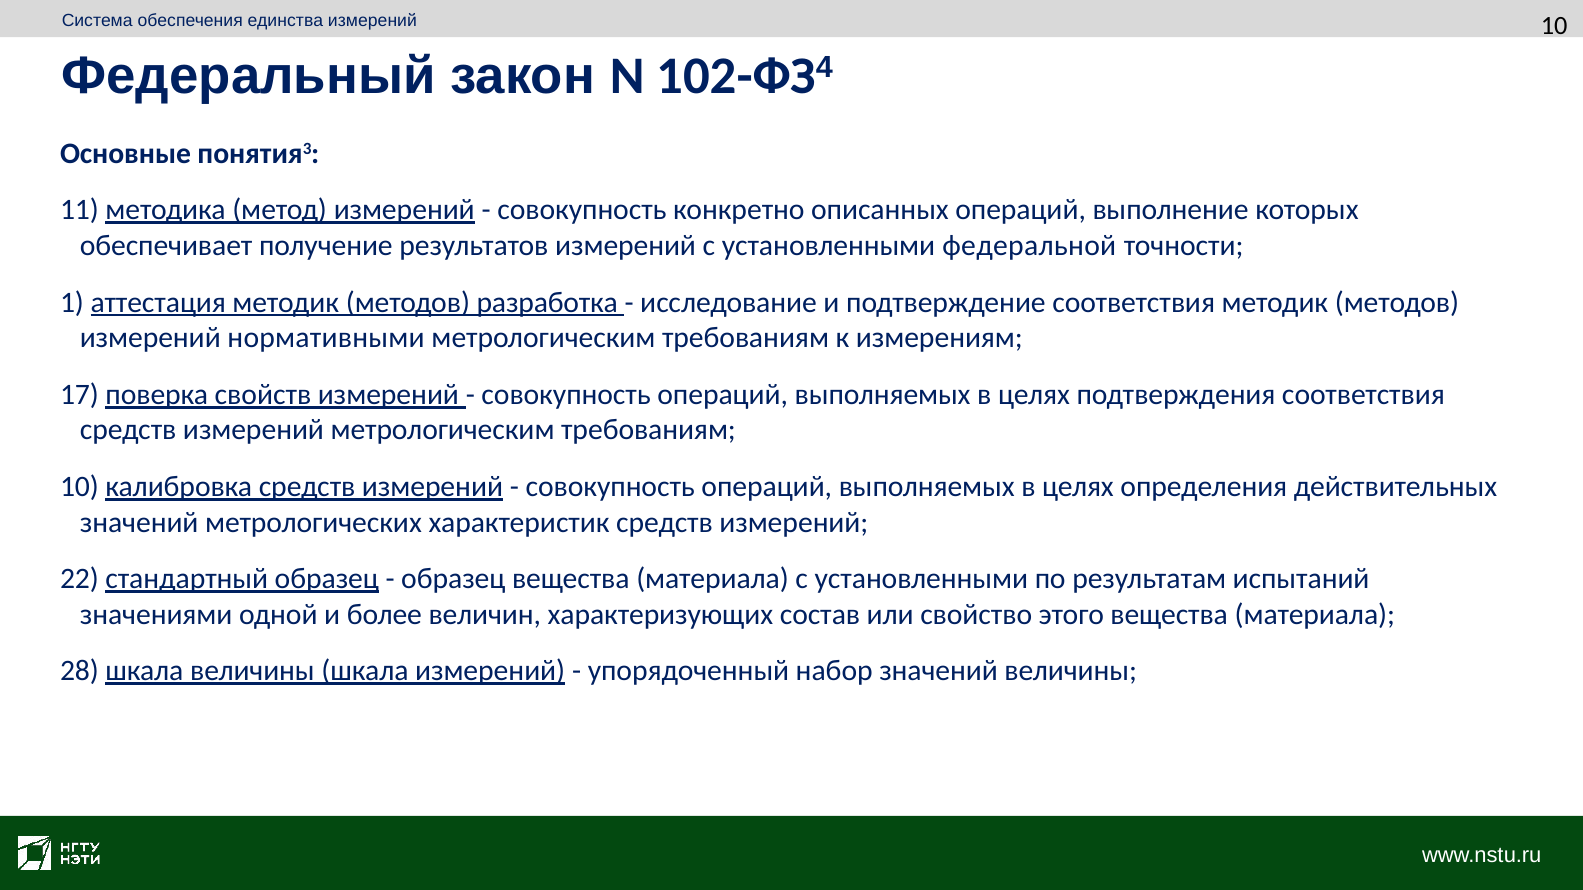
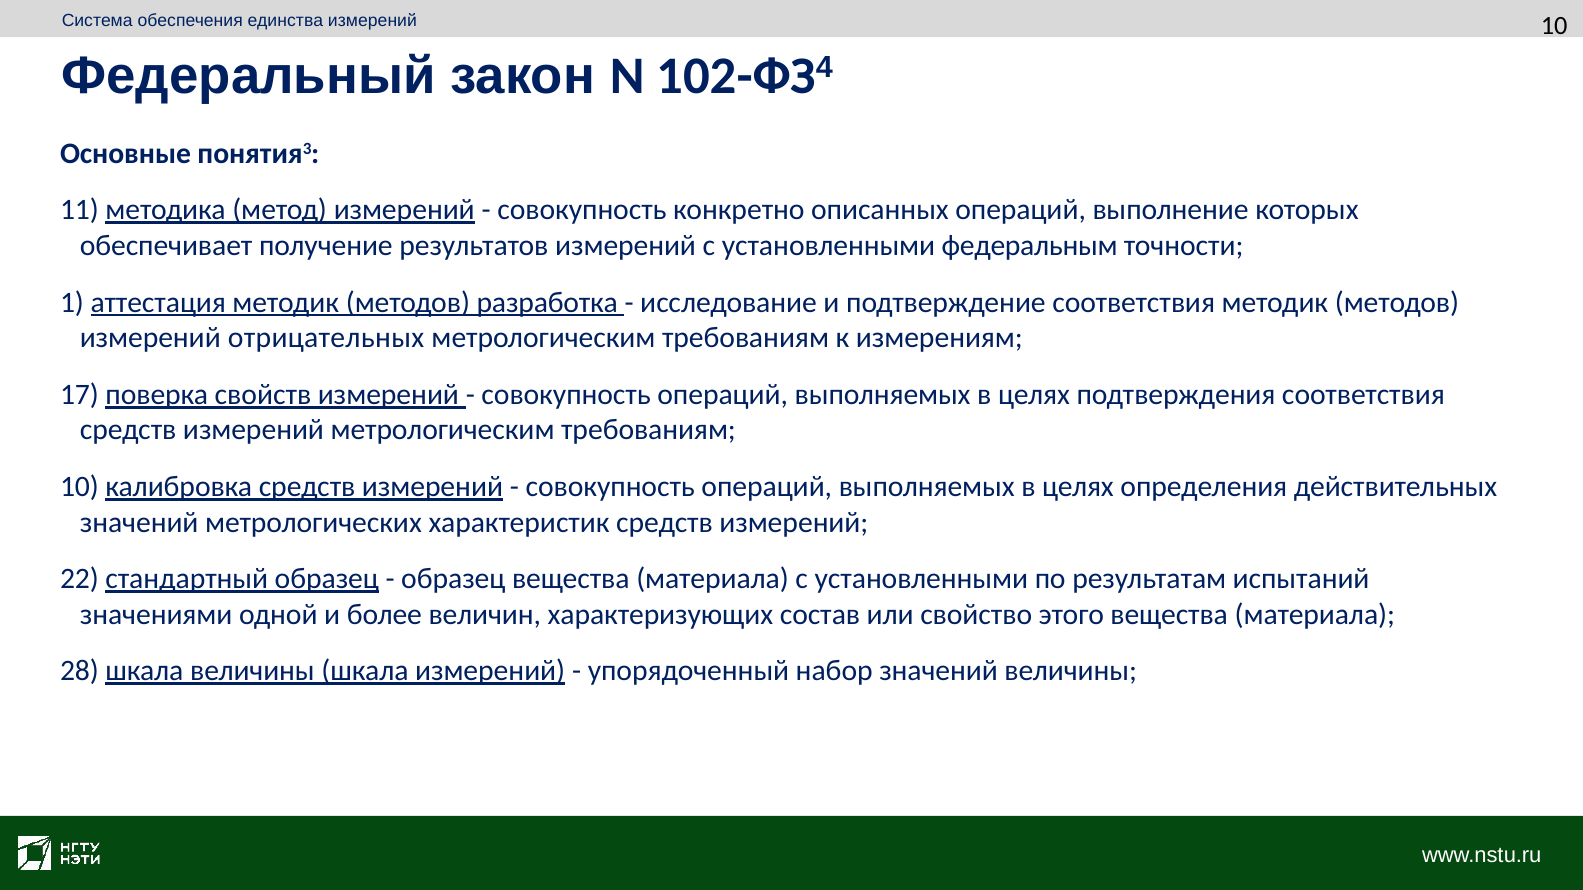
федеральной: федеральной -> федеральным
нормативными: нормативными -> отрицательных
